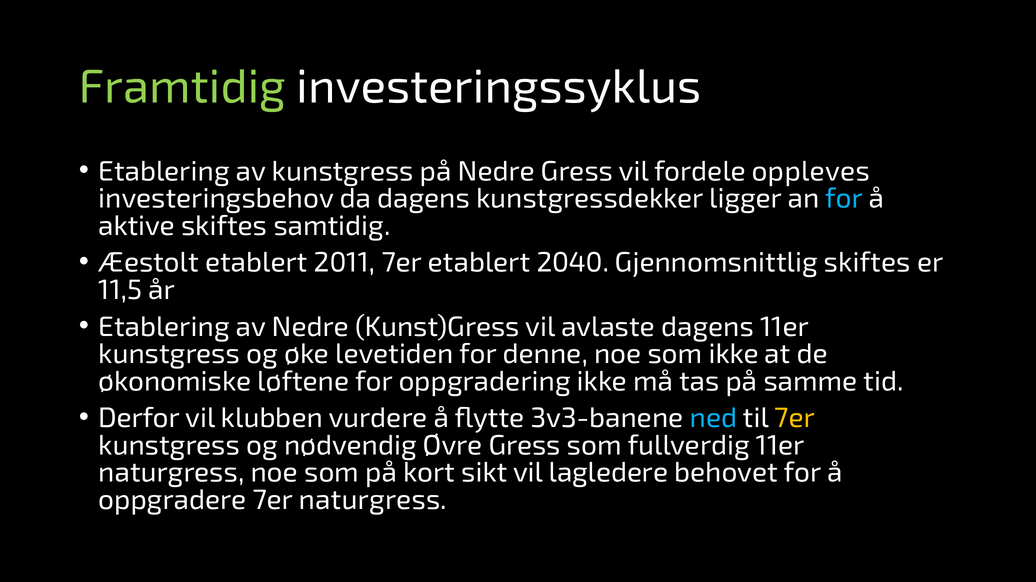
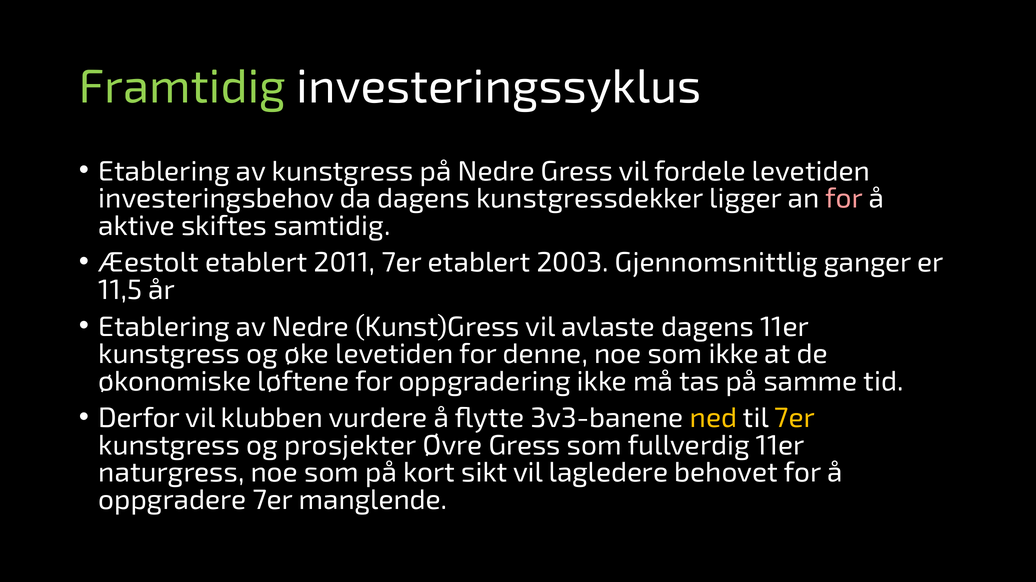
fordele oppleves: oppleves -> levetiden
for at (844, 199) colour: light blue -> pink
2040: 2040 -> 2003
Gjennomsnittlig skiftes: skiftes -> ganger
ned colour: light blue -> yellow
nødvendig: nødvendig -> prosjekter
7er naturgress: naturgress -> manglende
